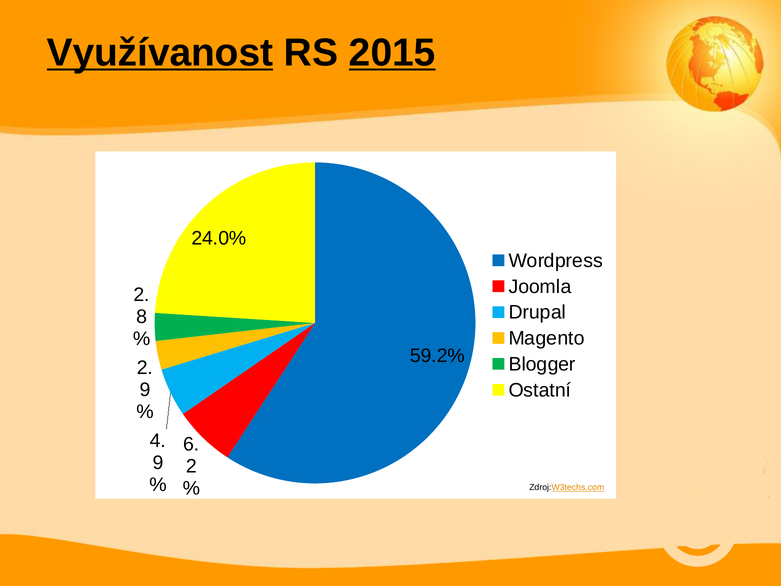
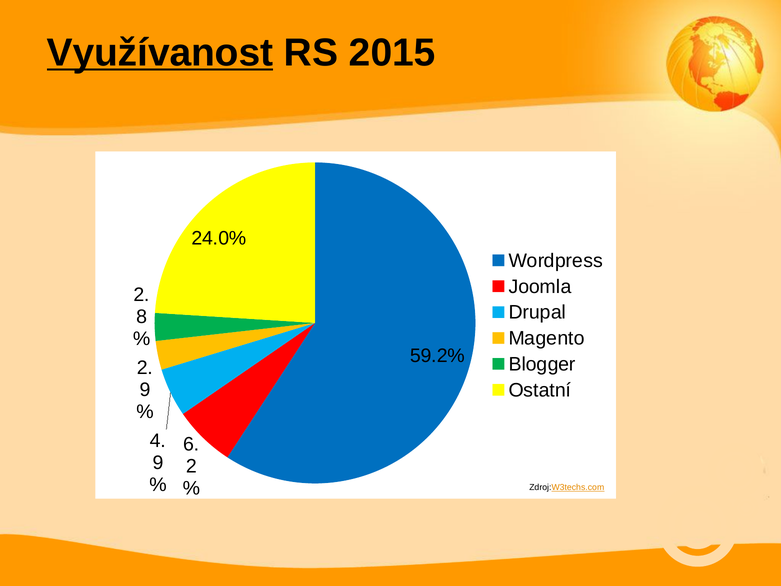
2015 underline: present -> none
